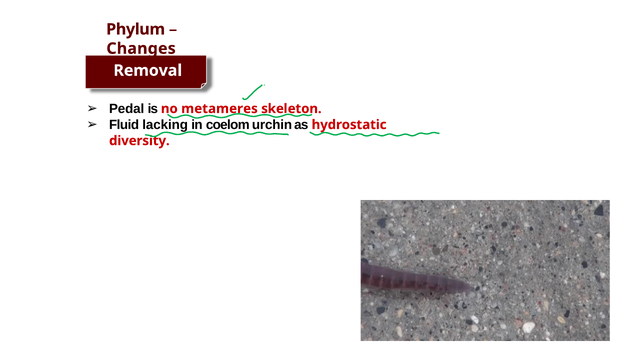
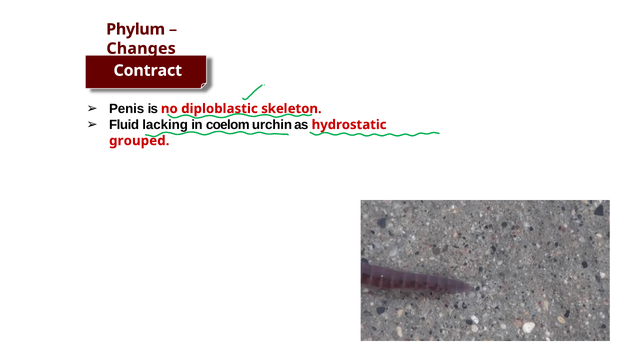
Removal: Removal -> Contract
Pedal: Pedal -> Penis
metameres: metameres -> diploblastic
diversity: diversity -> grouped
